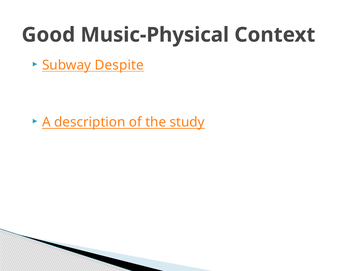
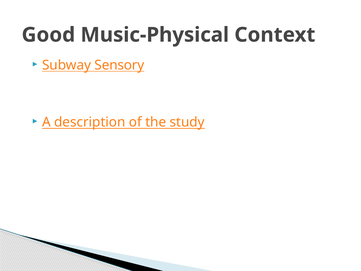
Despite: Despite -> Sensory
